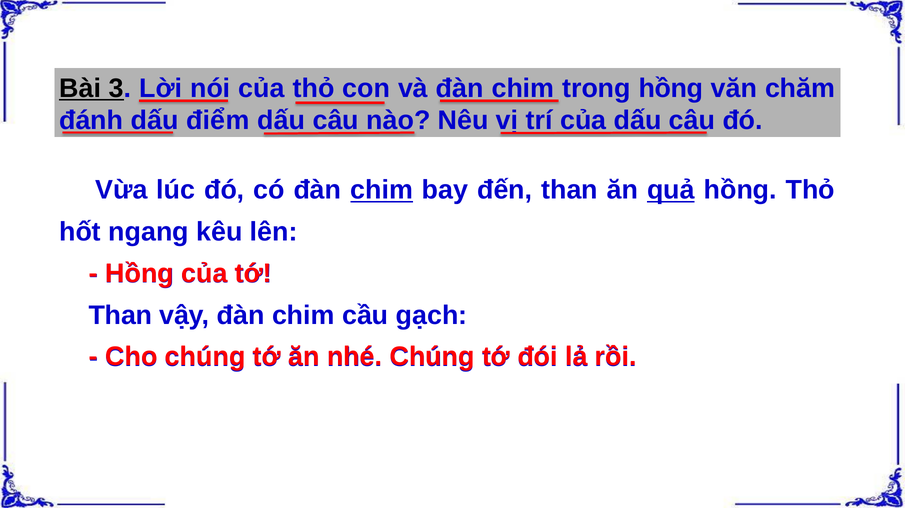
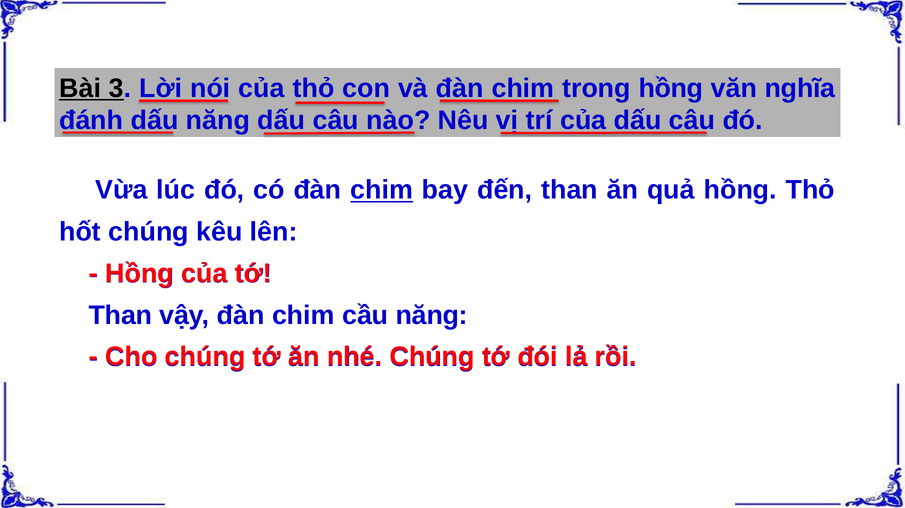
chăm: chăm -> nghĩa
điểm at (218, 120): điểm -> năng
quả underline: present -> none
hốt ngang: ngang -> chúng
cầu gạch: gạch -> năng
